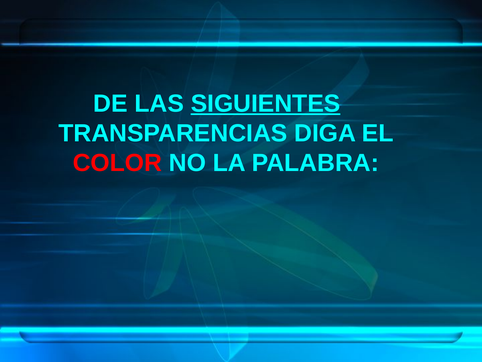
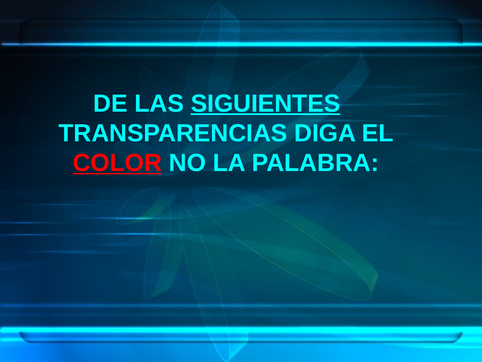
COLOR underline: none -> present
